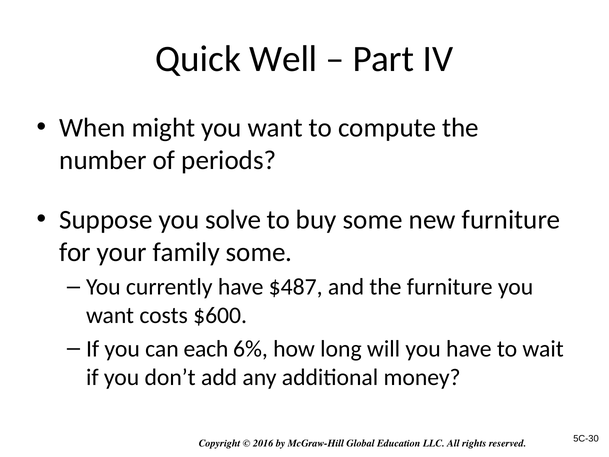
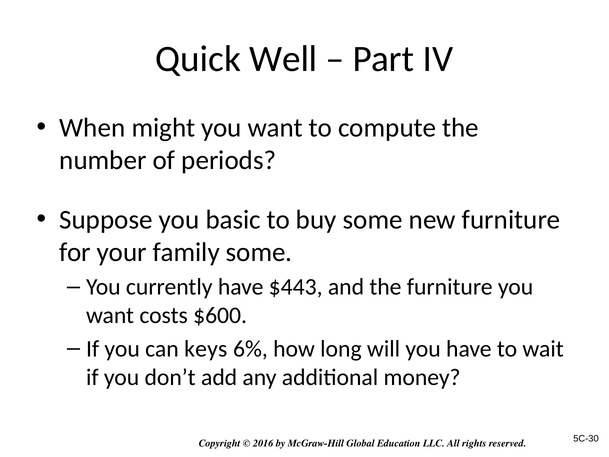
solve: solve -> basic
$487: $487 -> $443
each: each -> keys
